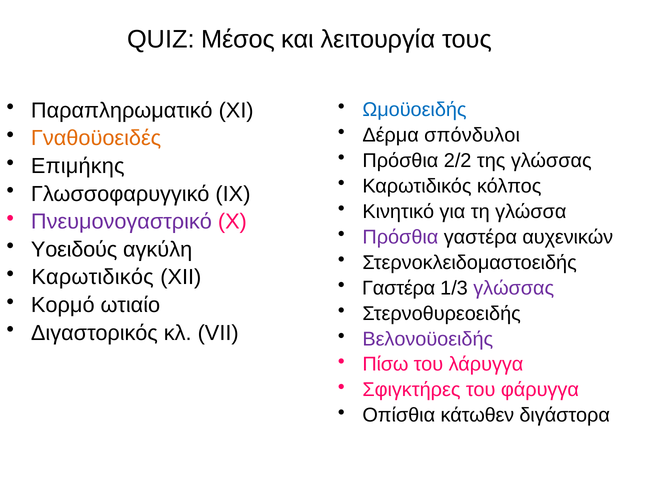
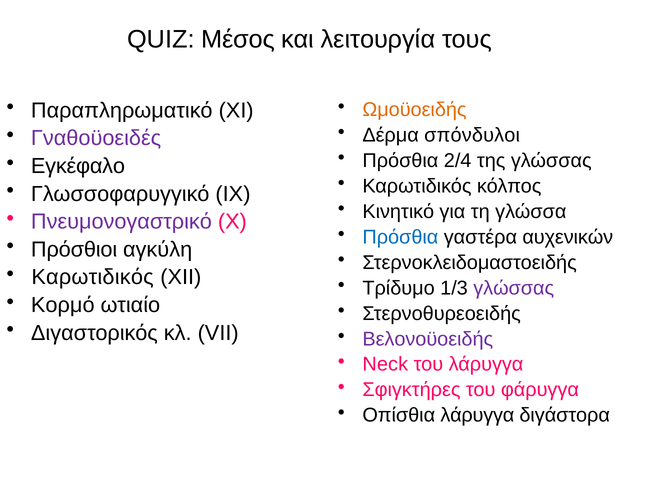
Ωμοϋοειδής colour: blue -> orange
Γναθοϋοειδές colour: orange -> purple
2/2: 2/2 -> 2/4
Επιμήκης: Επιμήκης -> Εγκέφαλο
Πρόσθια at (400, 237) colour: purple -> blue
Υοειδούς: Υοειδούς -> Πρόσθιοι
Γαστέρα at (399, 288): Γαστέρα -> Τρίδυμο
Πίσω: Πίσω -> Neck
Οπίσθια κάτωθεν: κάτωθεν -> λάρυγγα
